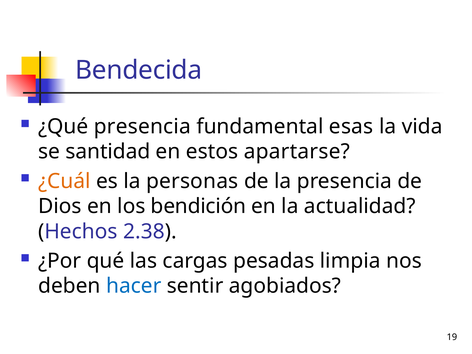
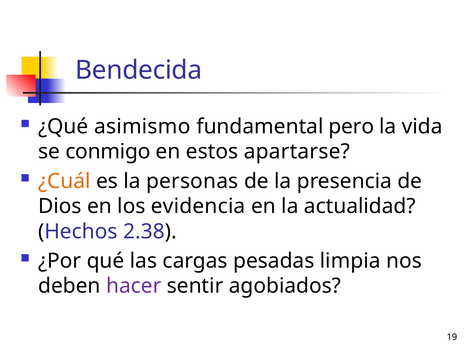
¿Qué presencia: presencia -> asimismo
esas: esas -> pero
santidad: santidad -> conmigo
bendición: bendición -> evidencia
hacer colour: blue -> purple
